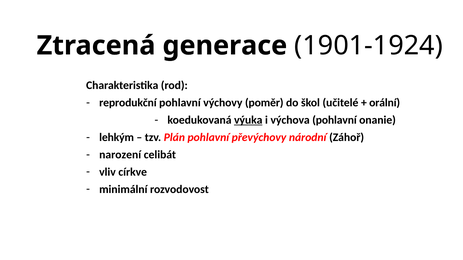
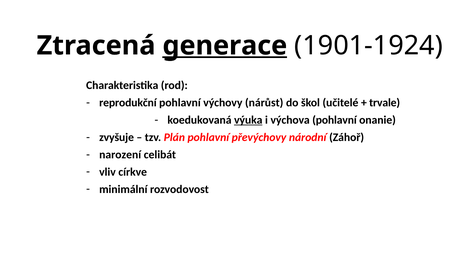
generace underline: none -> present
poměr: poměr -> nárůst
orální: orální -> trvale
lehkým: lehkým -> zvyšuje
